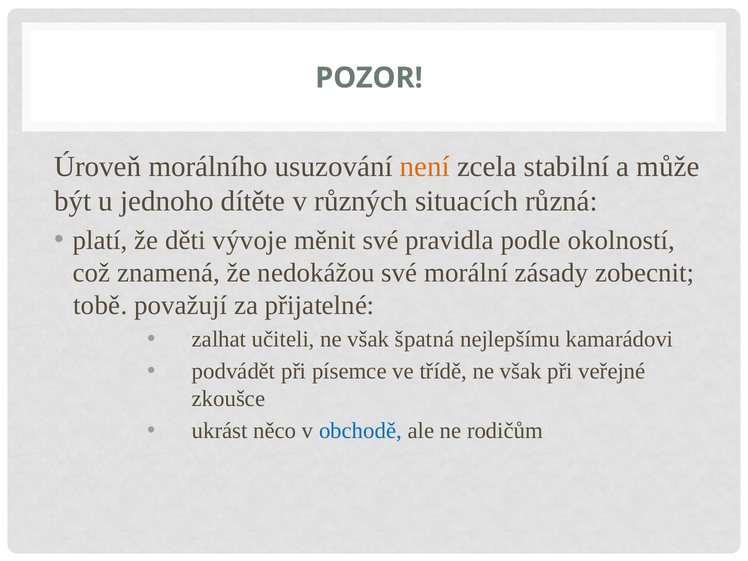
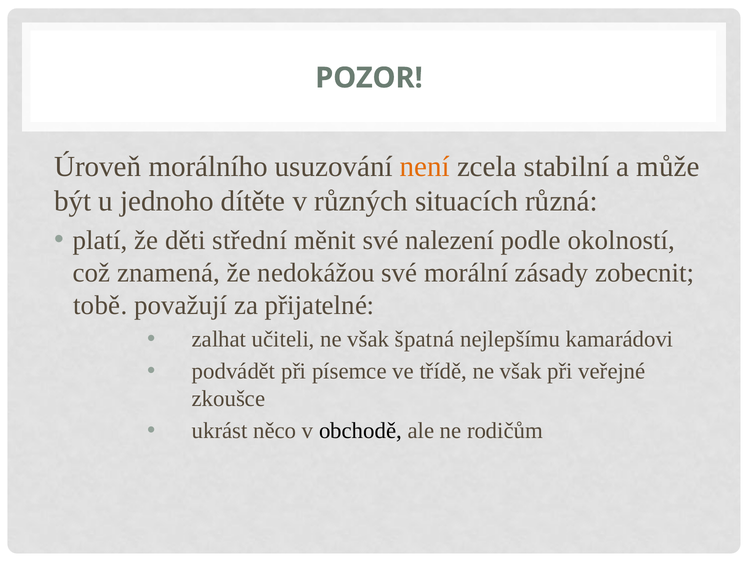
vývoje: vývoje -> střední
pravidla: pravidla -> nalezení
obchodě colour: blue -> black
